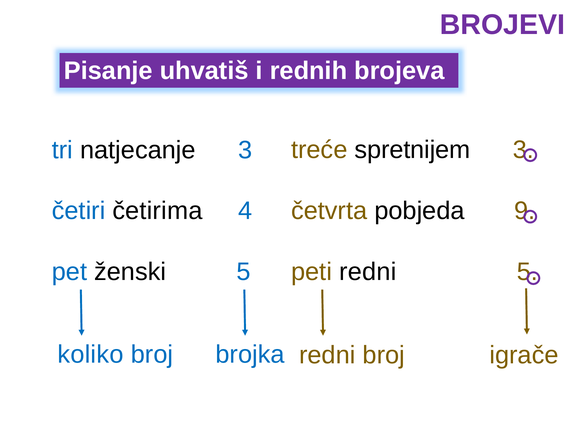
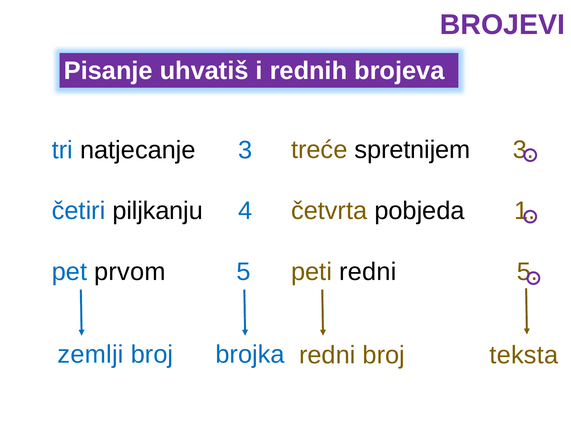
9: 9 -> 1
četirima: četirima -> piljkanju
ženski: ženski -> prvom
koliko: koliko -> zemlji
igrače: igrače -> teksta
